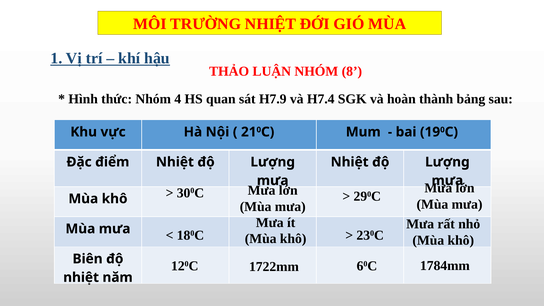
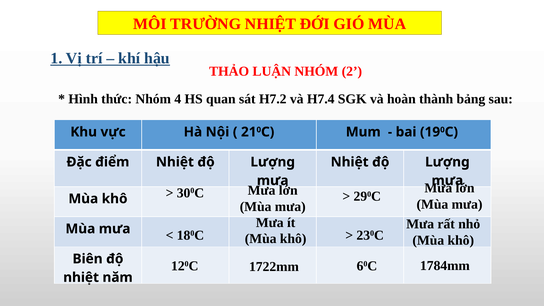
8: 8 -> 2
H7.9: H7.9 -> H7.2
